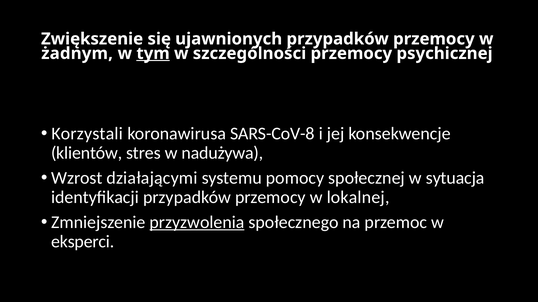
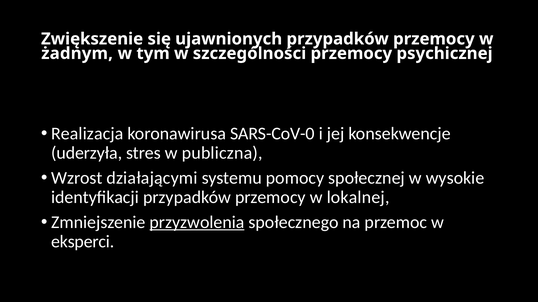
tym underline: present -> none
Korzystali: Korzystali -> Realizacja
SARS-CoV-8: SARS-CoV-8 -> SARS-CoV-0
klientów: klientów -> uderzyła
nadużywa: nadużywa -> publiczna
sytuacja: sytuacja -> wysokie
